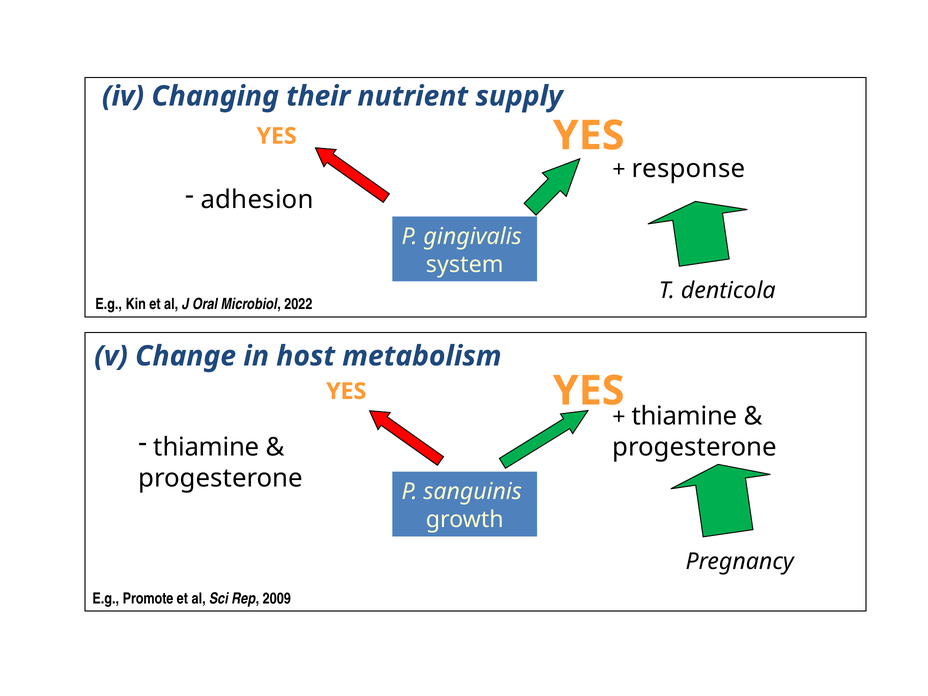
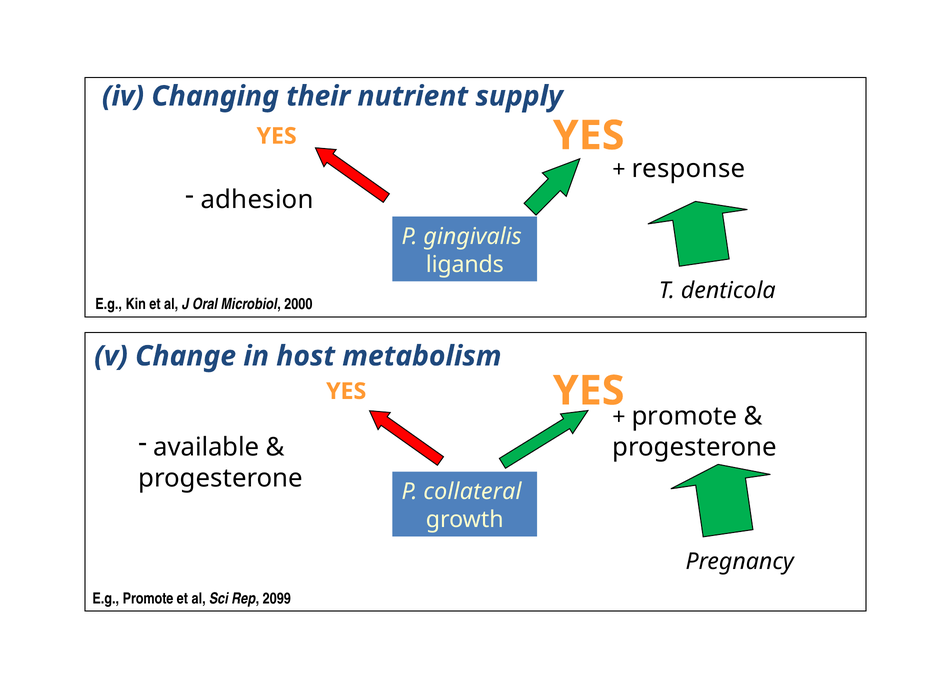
system: system -> ligands
2022: 2022 -> 2000
thiamine at (684, 416): thiamine -> promote
thiamine at (206, 447): thiamine -> available
sanguinis: sanguinis -> collateral
2009: 2009 -> 2099
